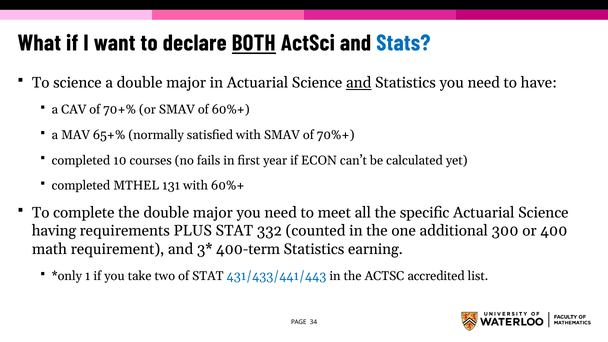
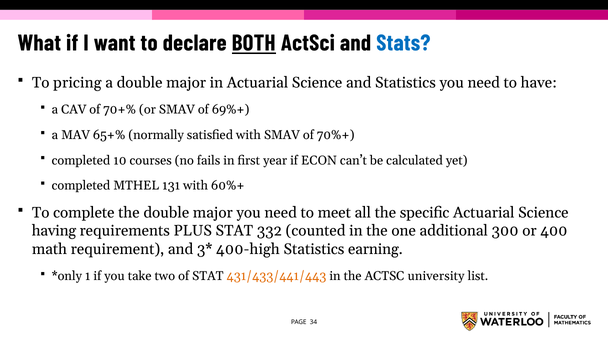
To science: science -> pricing
and at (359, 83) underline: present -> none
of 60%+: 60%+ -> 69%+
400-term: 400-term -> 400-high
431/433/441/443 colour: blue -> orange
accredited: accredited -> university
